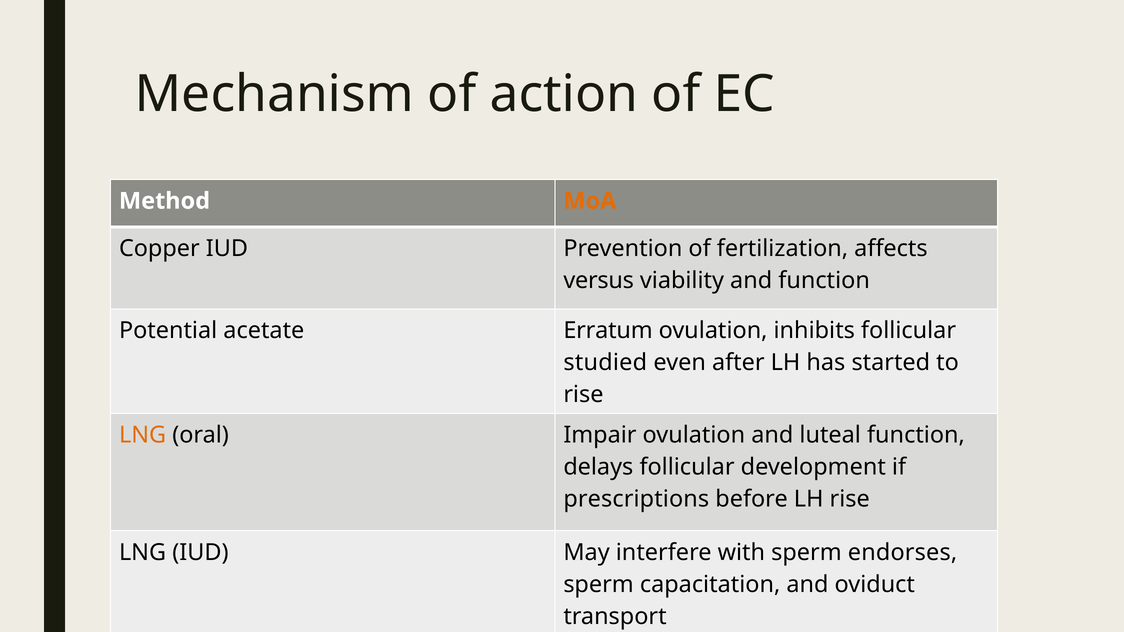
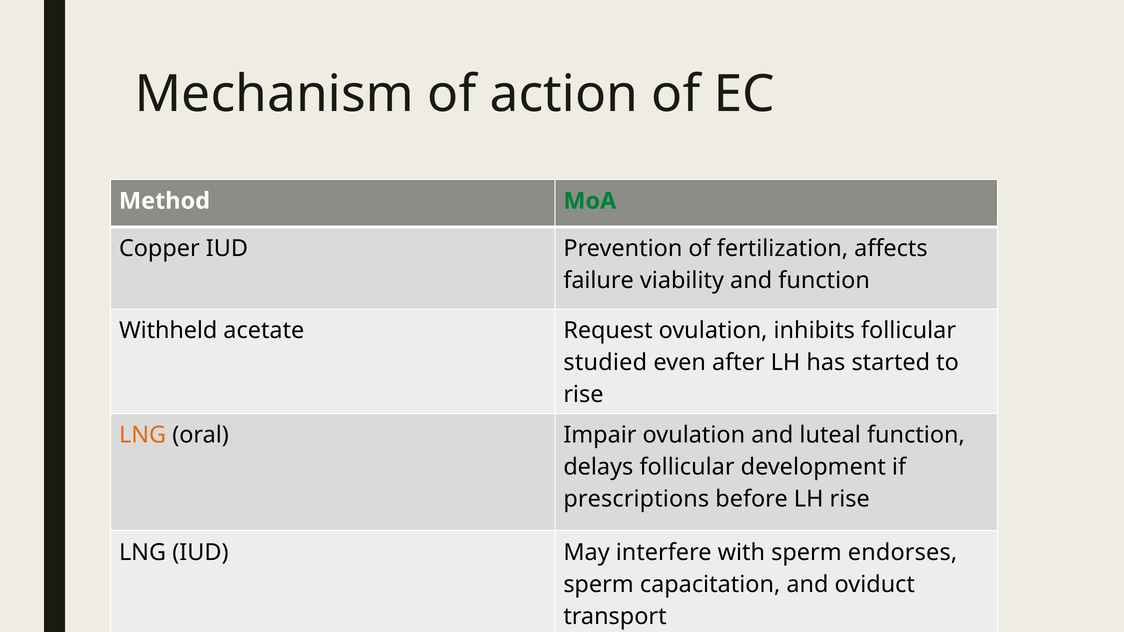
MoA colour: orange -> green
versus: versus -> failure
Potential: Potential -> Withheld
Erratum: Erratum -> Request
